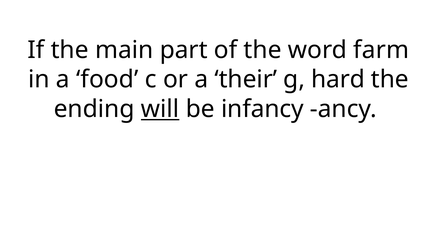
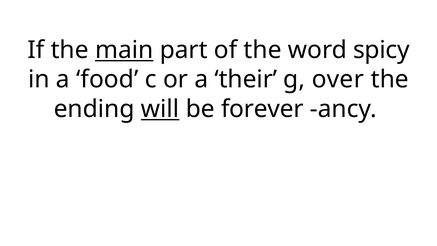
main underline: none -> present
farm: farm -> spicy
hard: hard -> over
infancy: infancy -> forever
